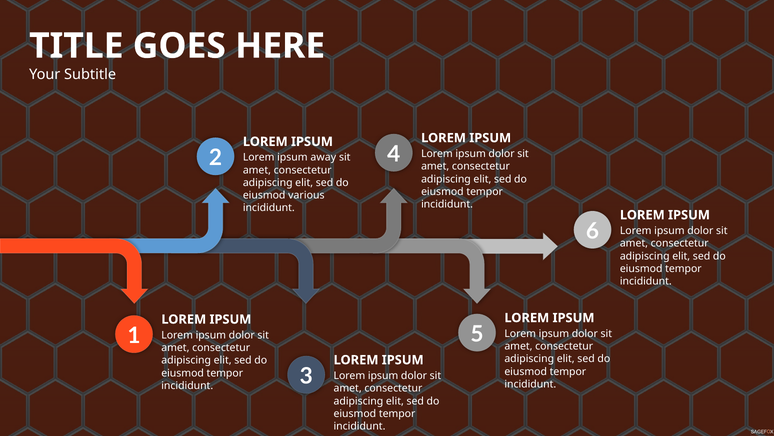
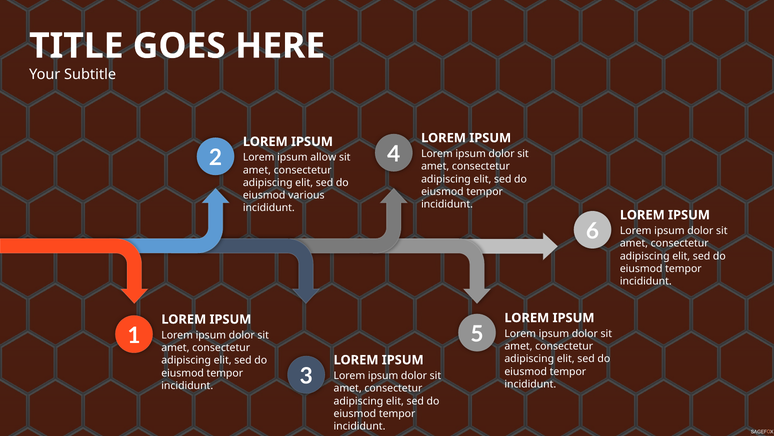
away: away -> allow
